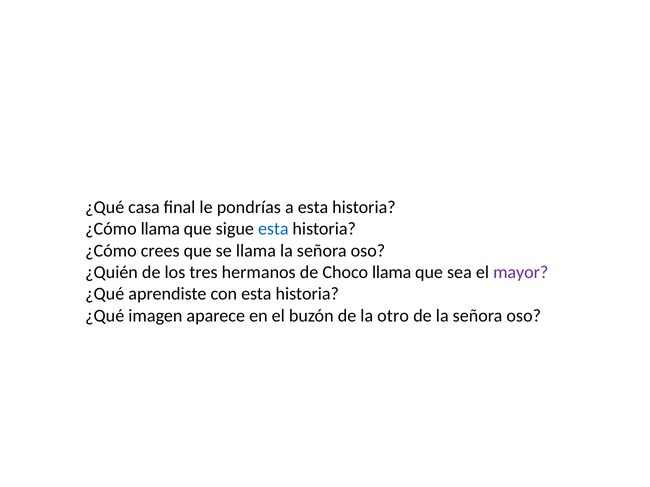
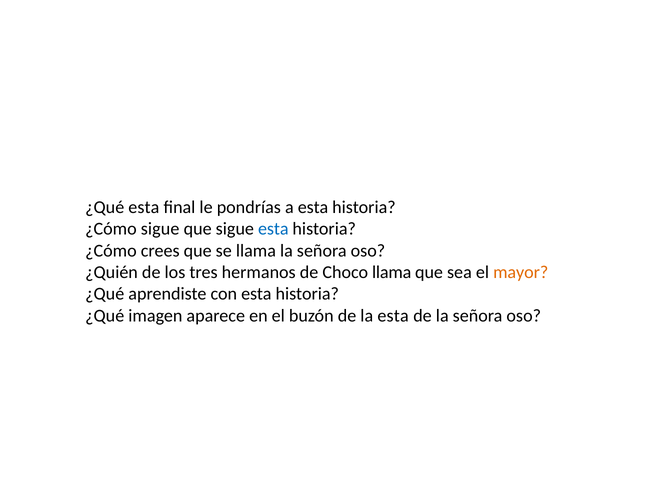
¿Qué casa: casa -> esta
¿Cómo llama: llama -> sigue
mayor colour: purple -> orange
la otro: otro -> esta
